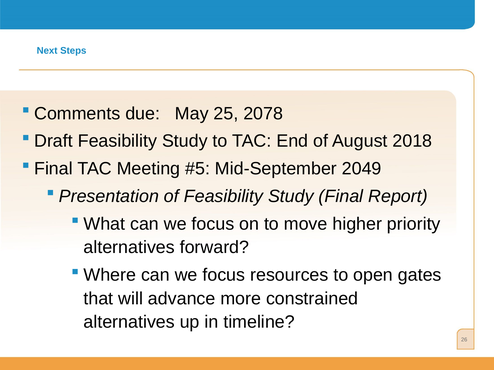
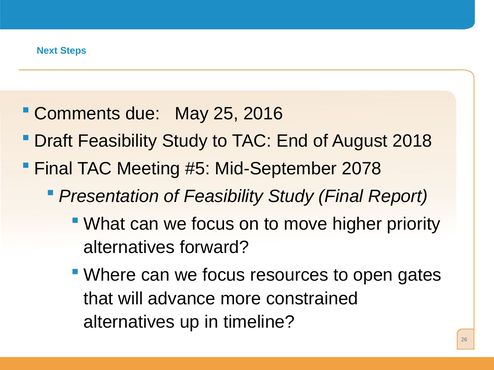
2078: 2078 -> 2016
2049: 2049 -> 2078
